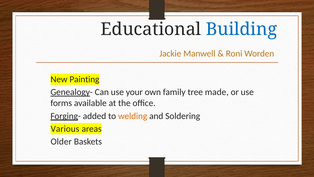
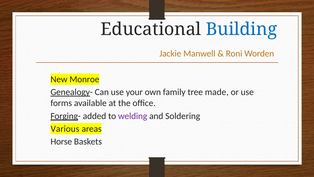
Painting: Painting -> Monroe
welding colour: orange -> purple
Older: Older -> Horse
